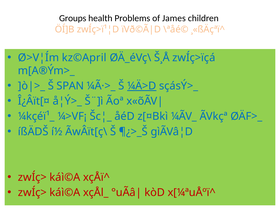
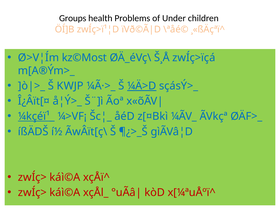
James: James -> Under
kz©April: kz©April -> kz©Most
SPAN: SPAN -> KWJP
¼kçéï¹_ underline: none -> present
